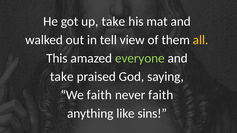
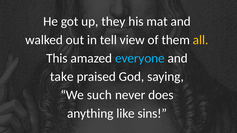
up take: take -> they
everyone colour: light green -> light blue
We faith: faith -> such
never faith: faith -> does
